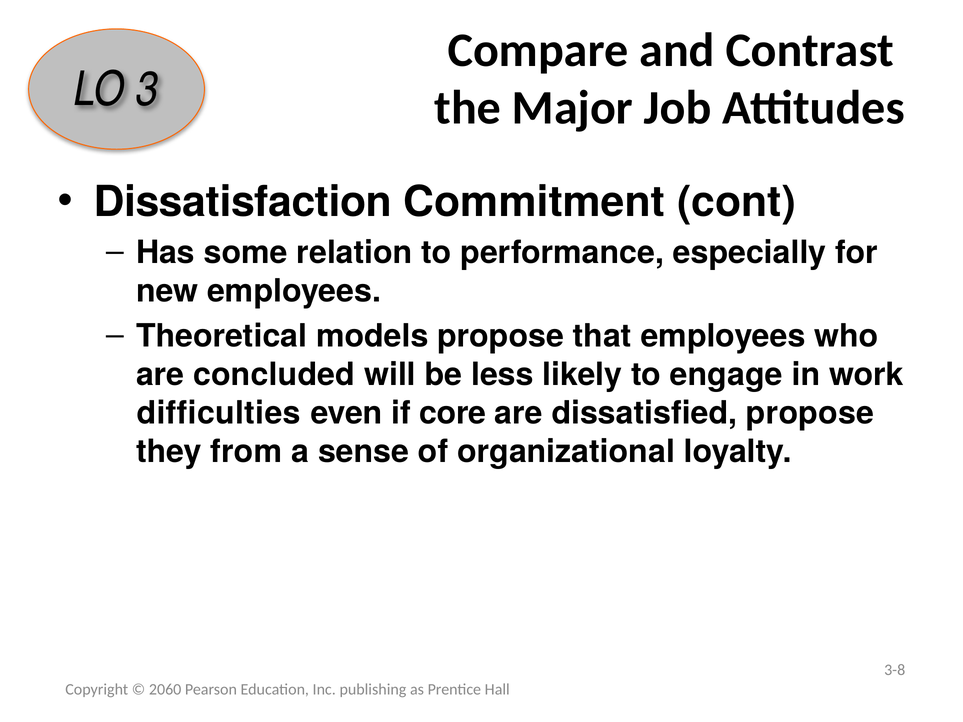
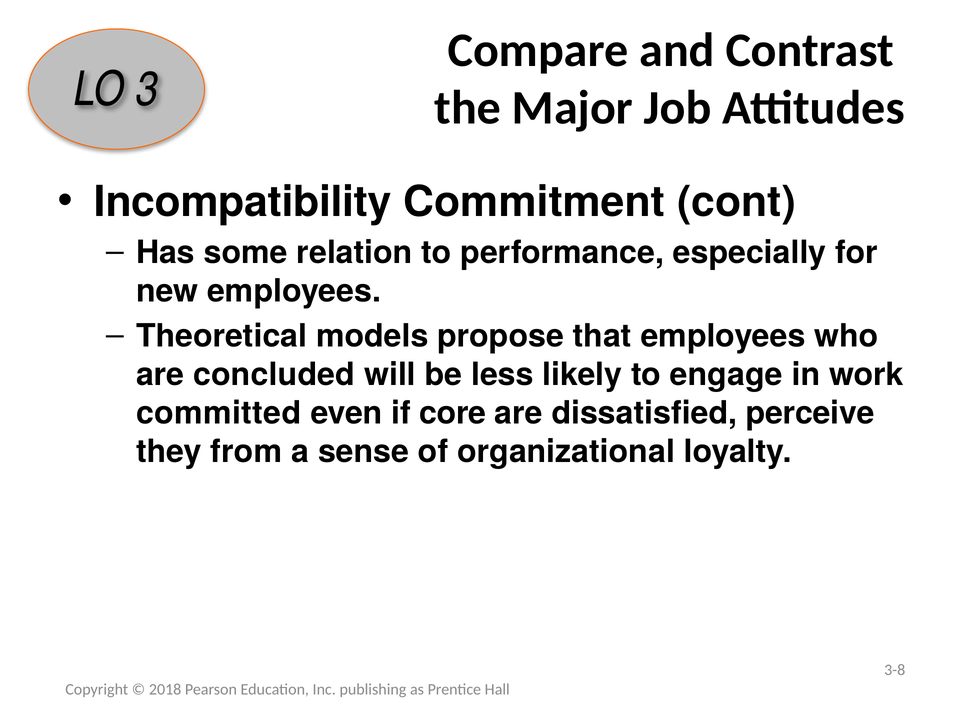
Dissatisfaction: Dissatisfaction -> Incompatibility
difficulties: difficulties -> committed
dissatisfied propose: propose -> perceive
2060: 2060 -> 2018
